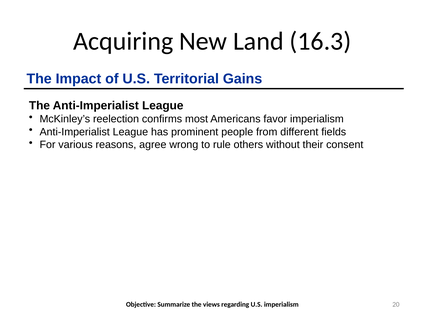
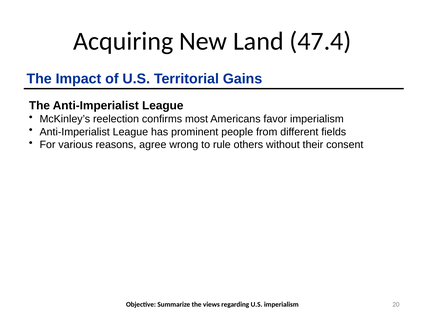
16.3: 16.3 -> 47.4
